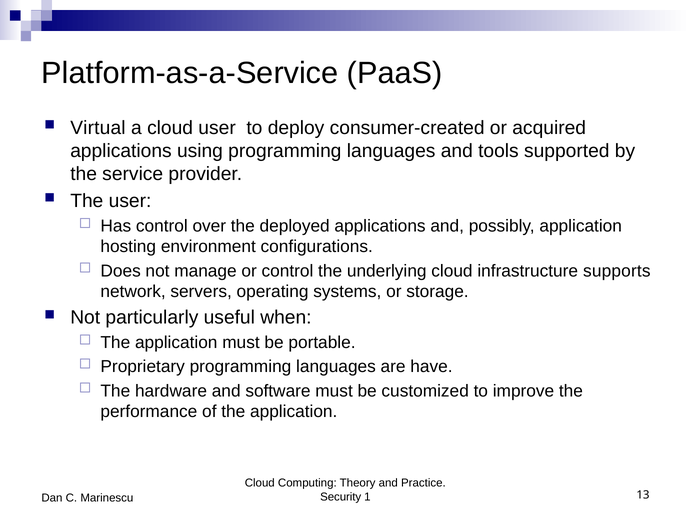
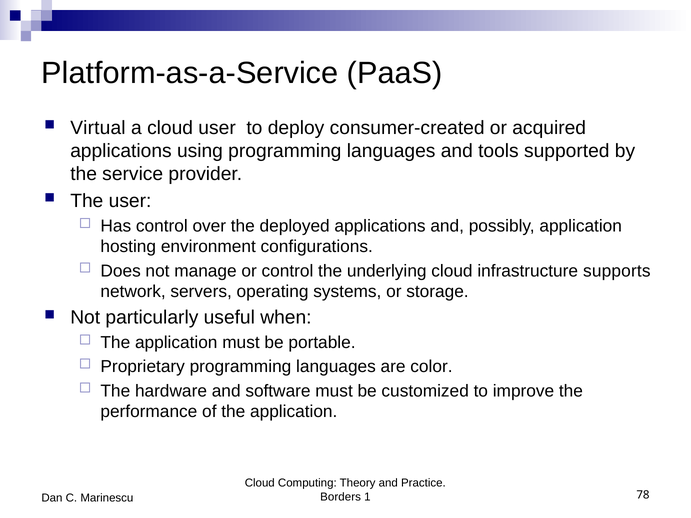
have: have -> color
Security: Security -> Borders
13: 13 -> 78
